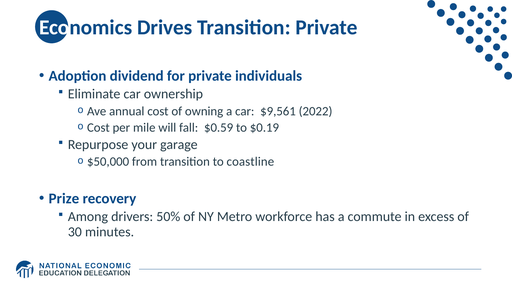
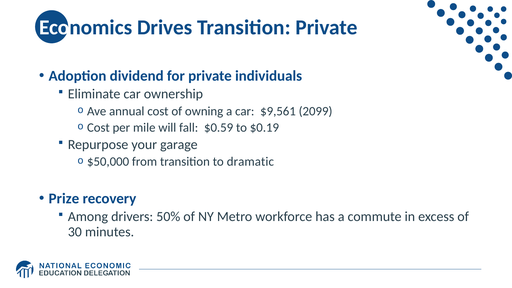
2022: 2022 -> 2099
coastline: coastline -> dramatic
